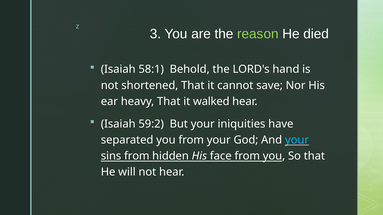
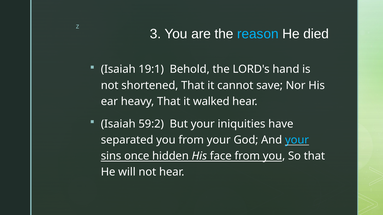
reason colour: light green -> light blue
58:1: 58:1 -> 19:1
sins from: from -> once
